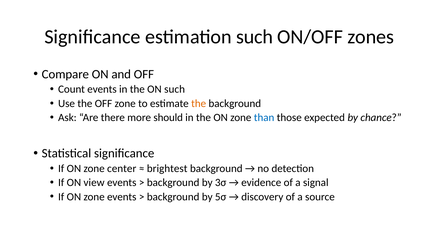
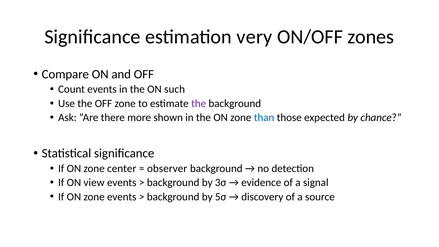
estimation such: such -> very
the at (199, 103) colour: orange -> purple
should: should -> shown
brightest: brightest -> observer
